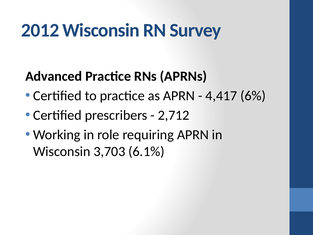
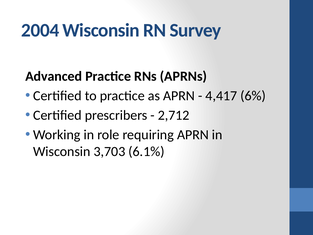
2012: 2012 -> 2004
